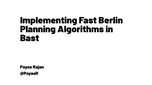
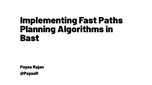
Berlin: Berlin -> Paths
